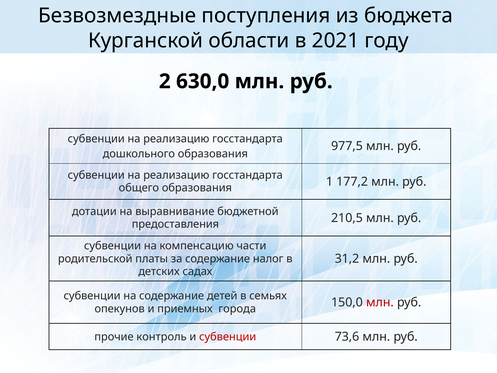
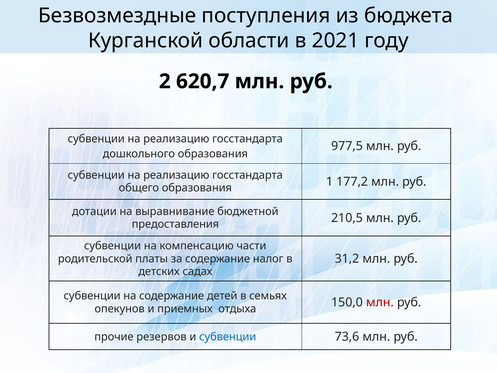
630,0: 630,0 -> 620,7
города: города -> отдыха
контроль: контроль -> резервов
субвенции at (228, 336) colour: red -> blue
